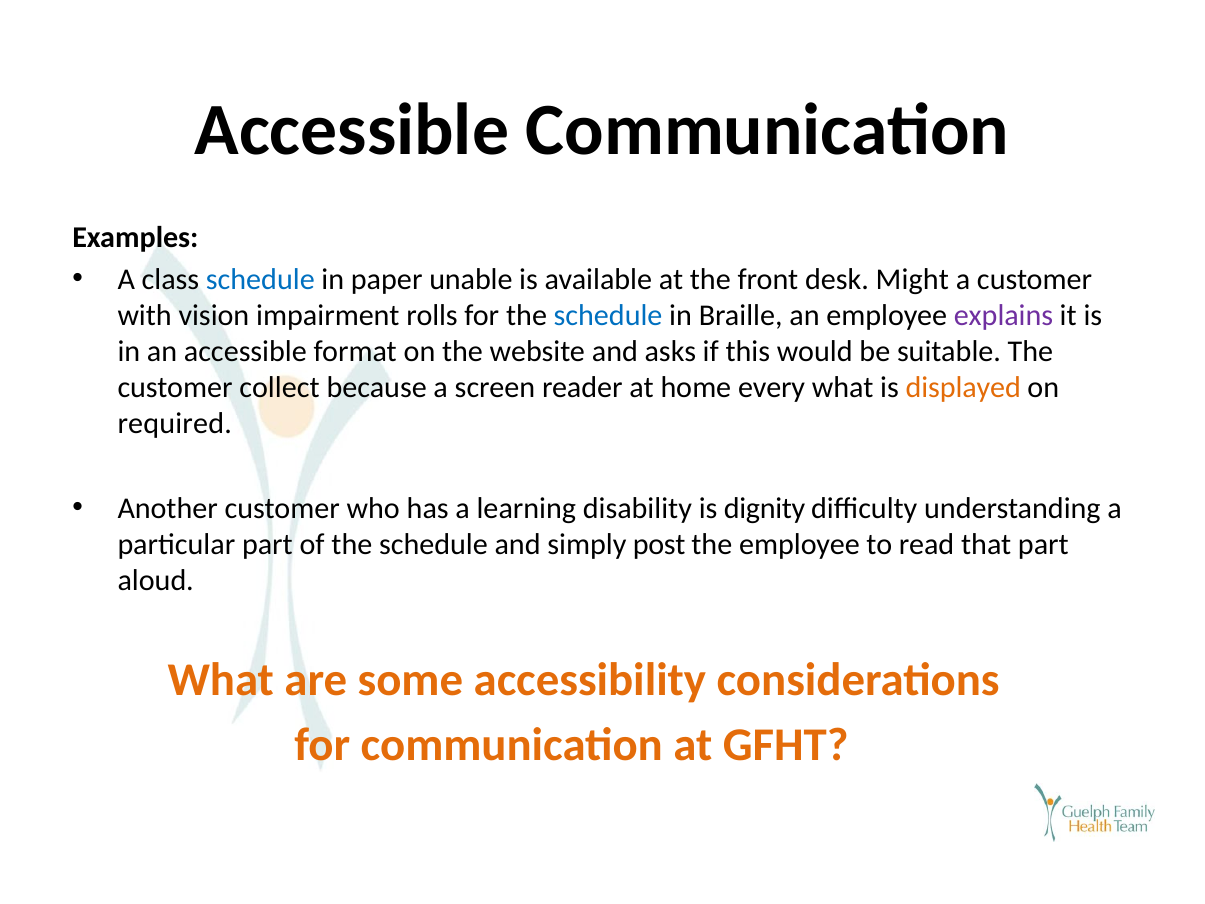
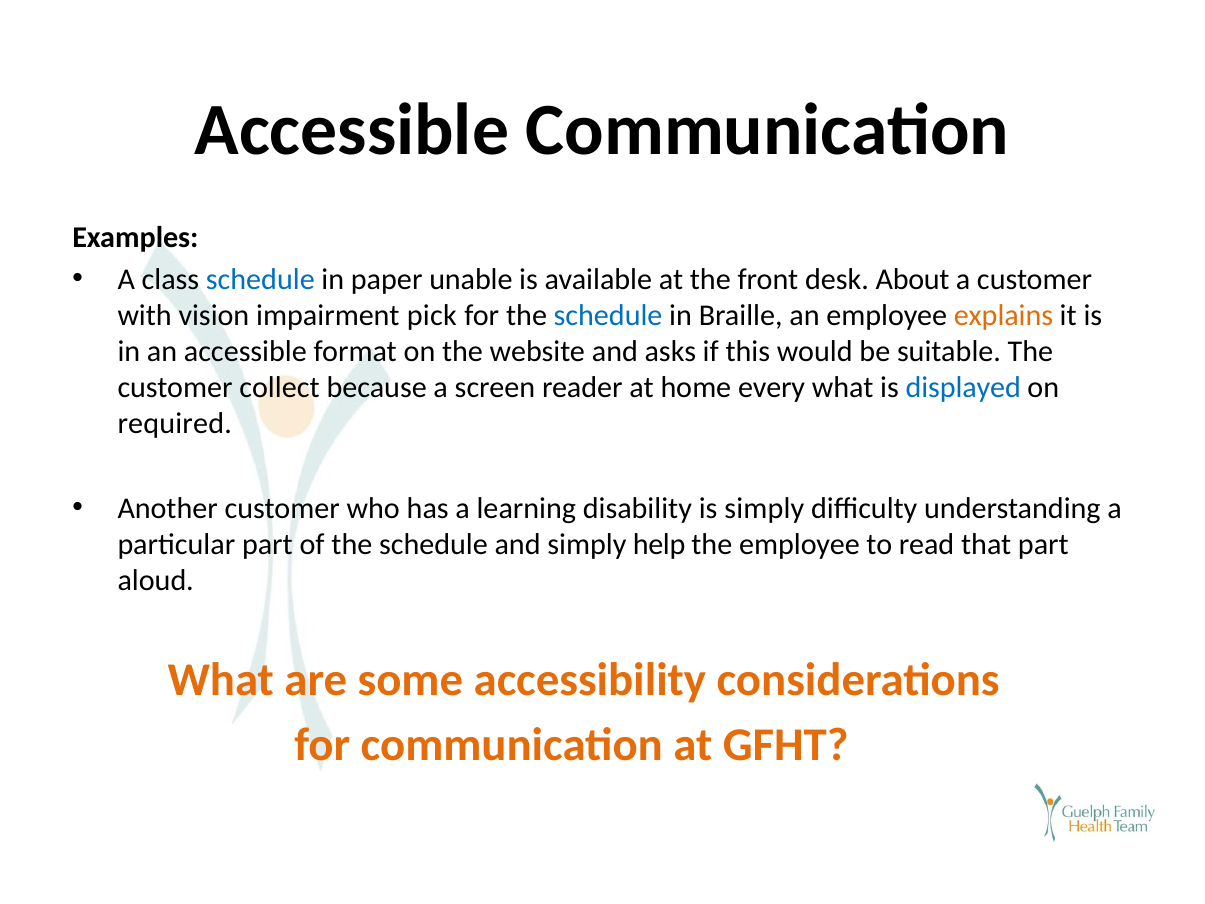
Might: Might -> About
rolls: rolls -> pick
explains colour: purple -> orange
displayed colour: orange -> blue
is dignity: dignity -> simply
post: post -> help
